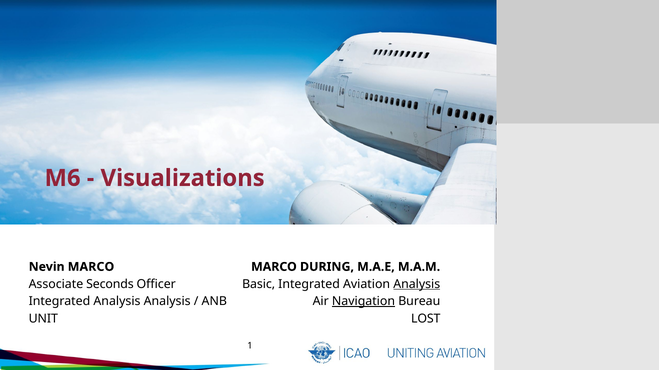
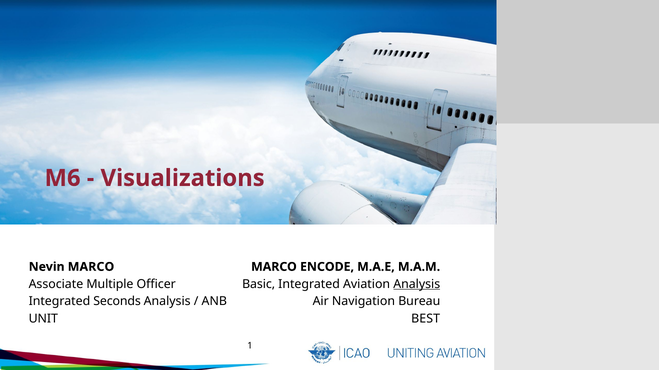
DURING: DURING -> ENCODE
Seconds: Seconds -> Multiple
Integrated Analysis: Analysis -> Seconds
Navigation underline: present -> none
LOST: LOST -> BEST
